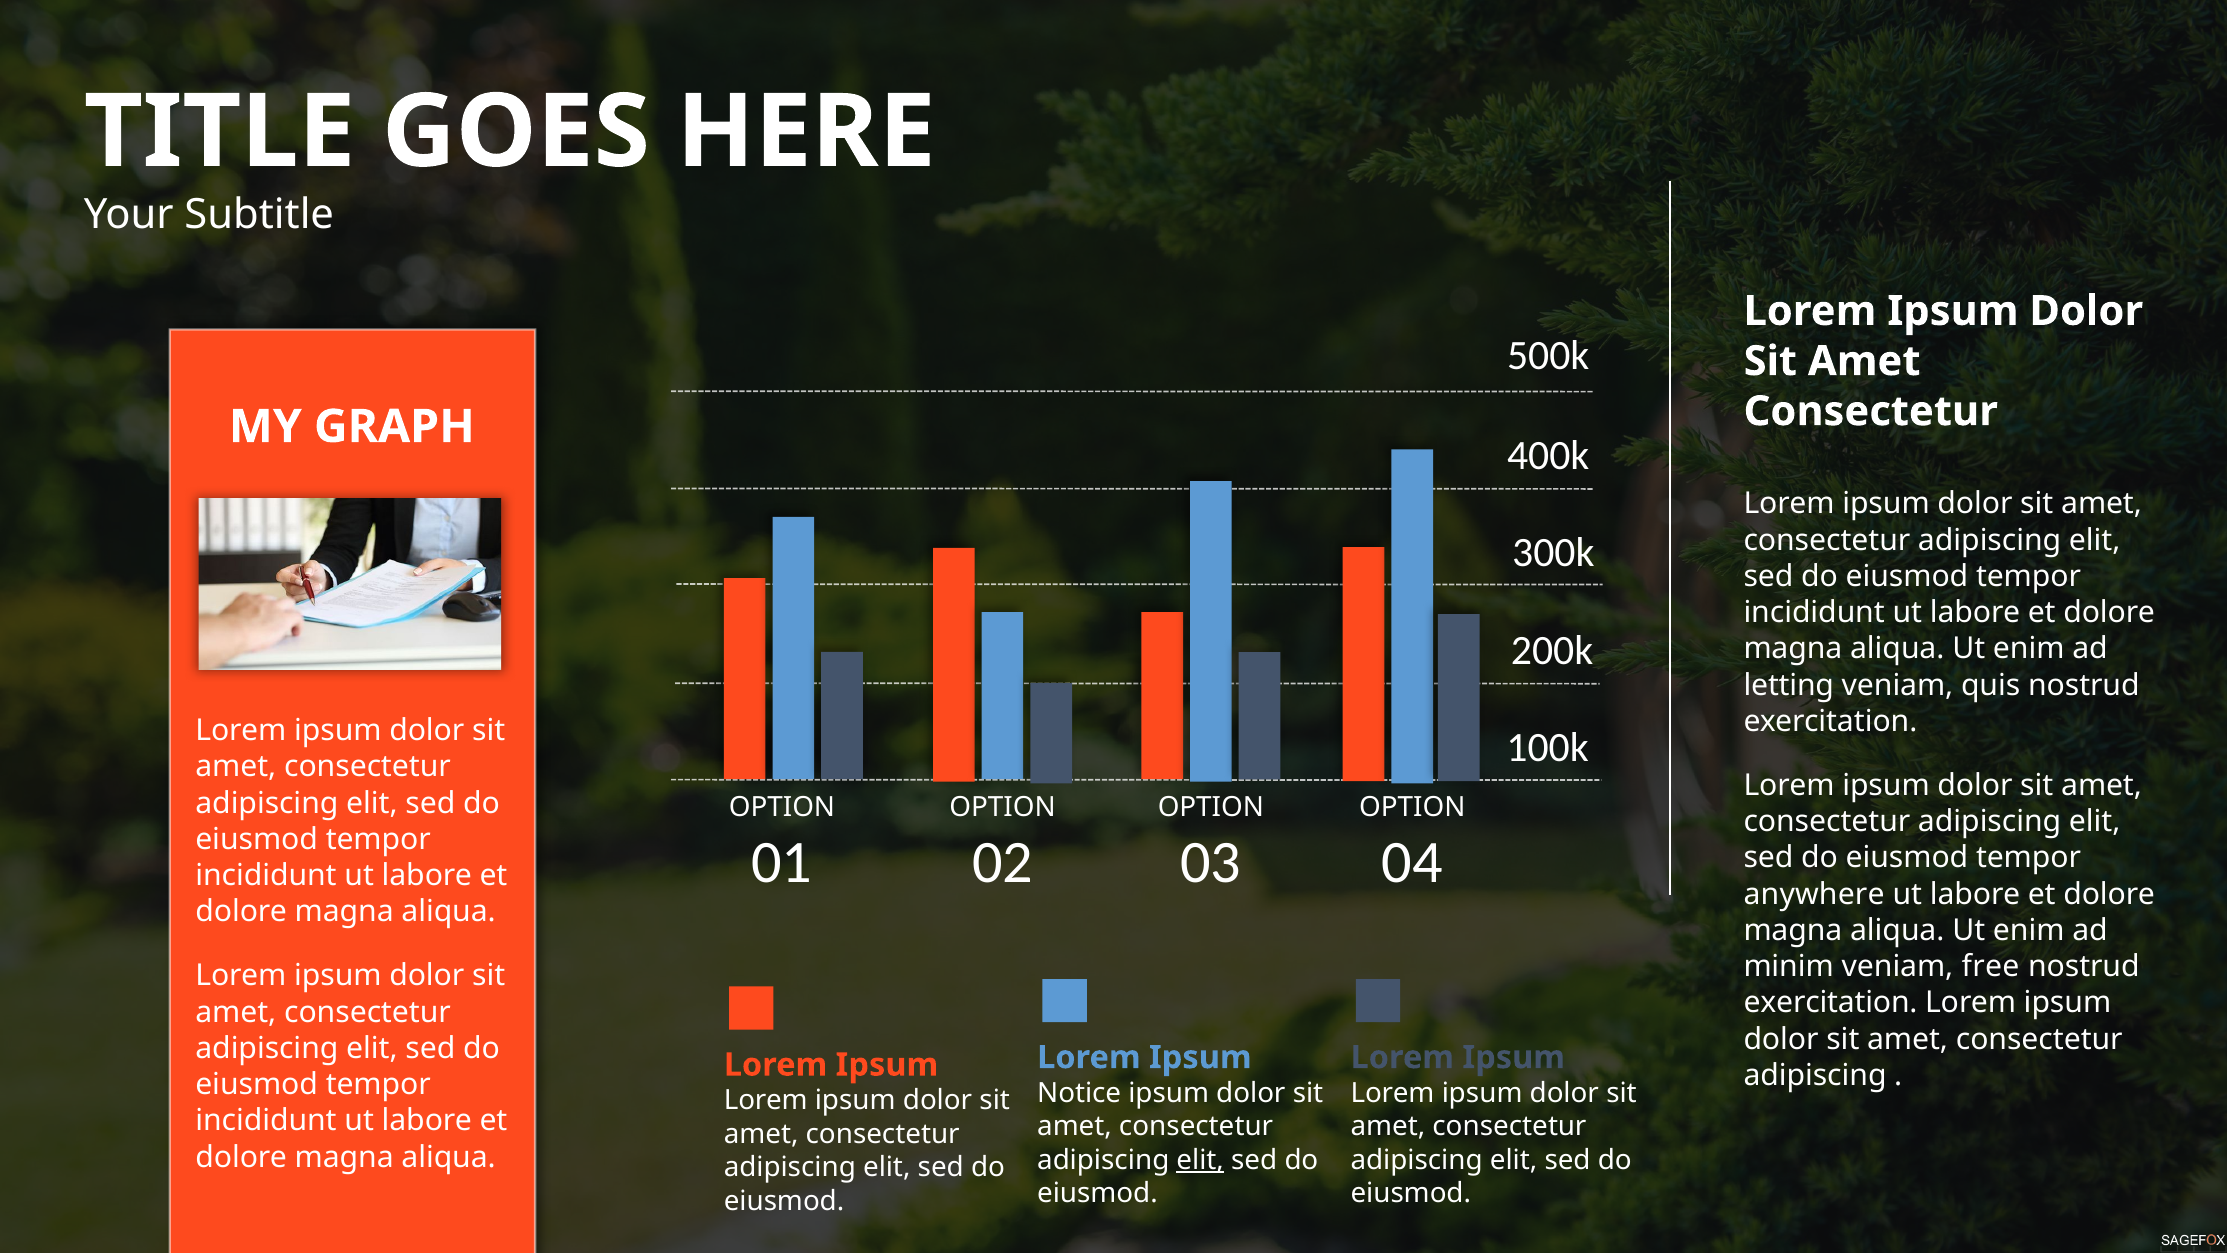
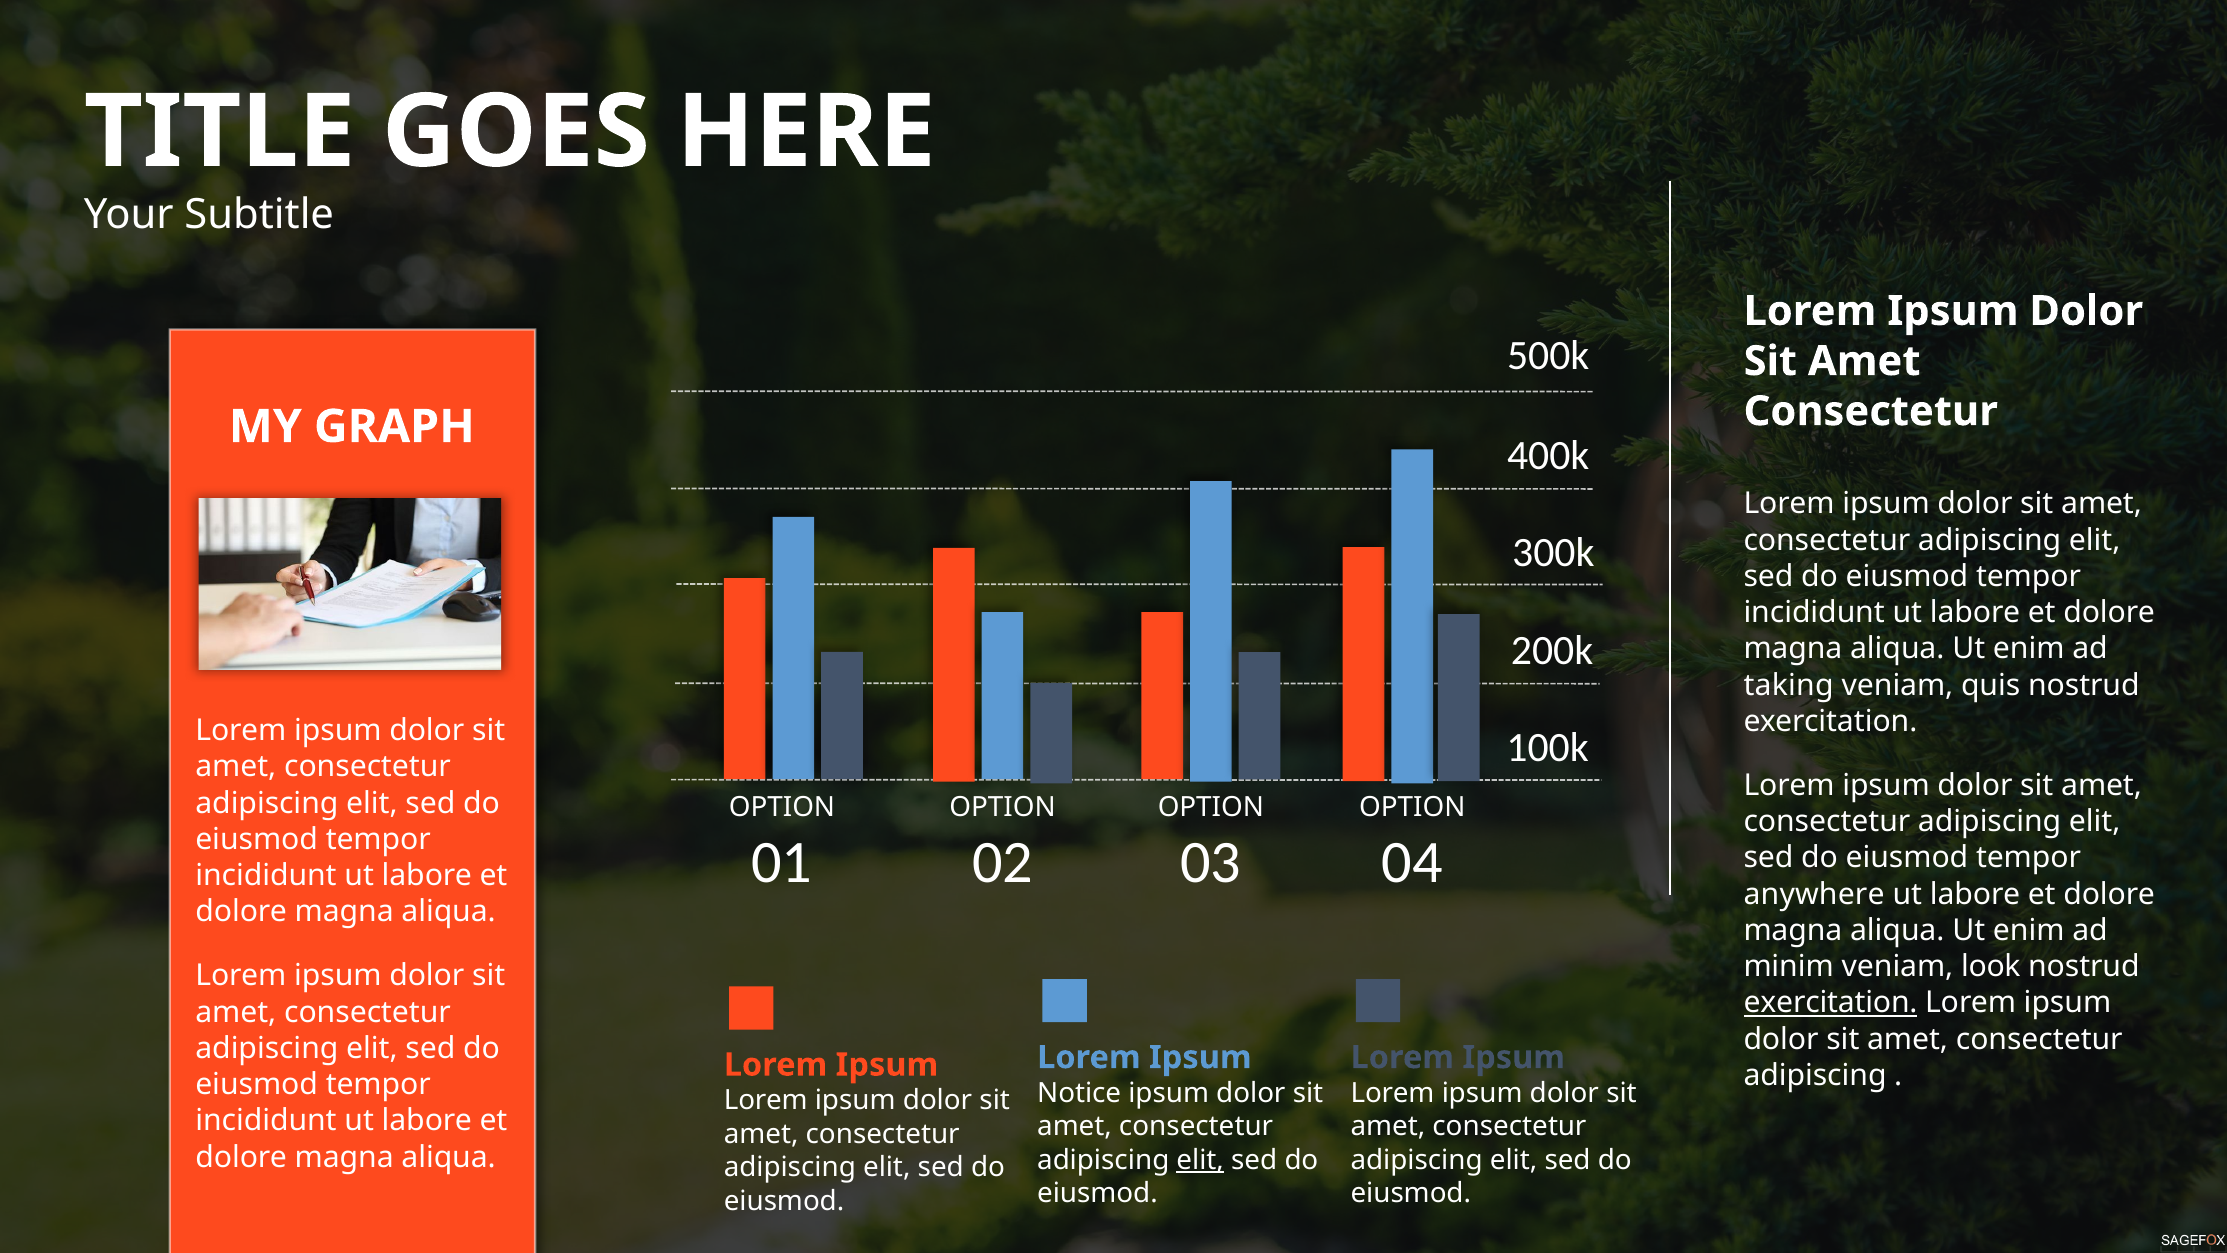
letting: letting -> taking
free: free -> look
exercitation at (1831, 1003) underline: none -> present
